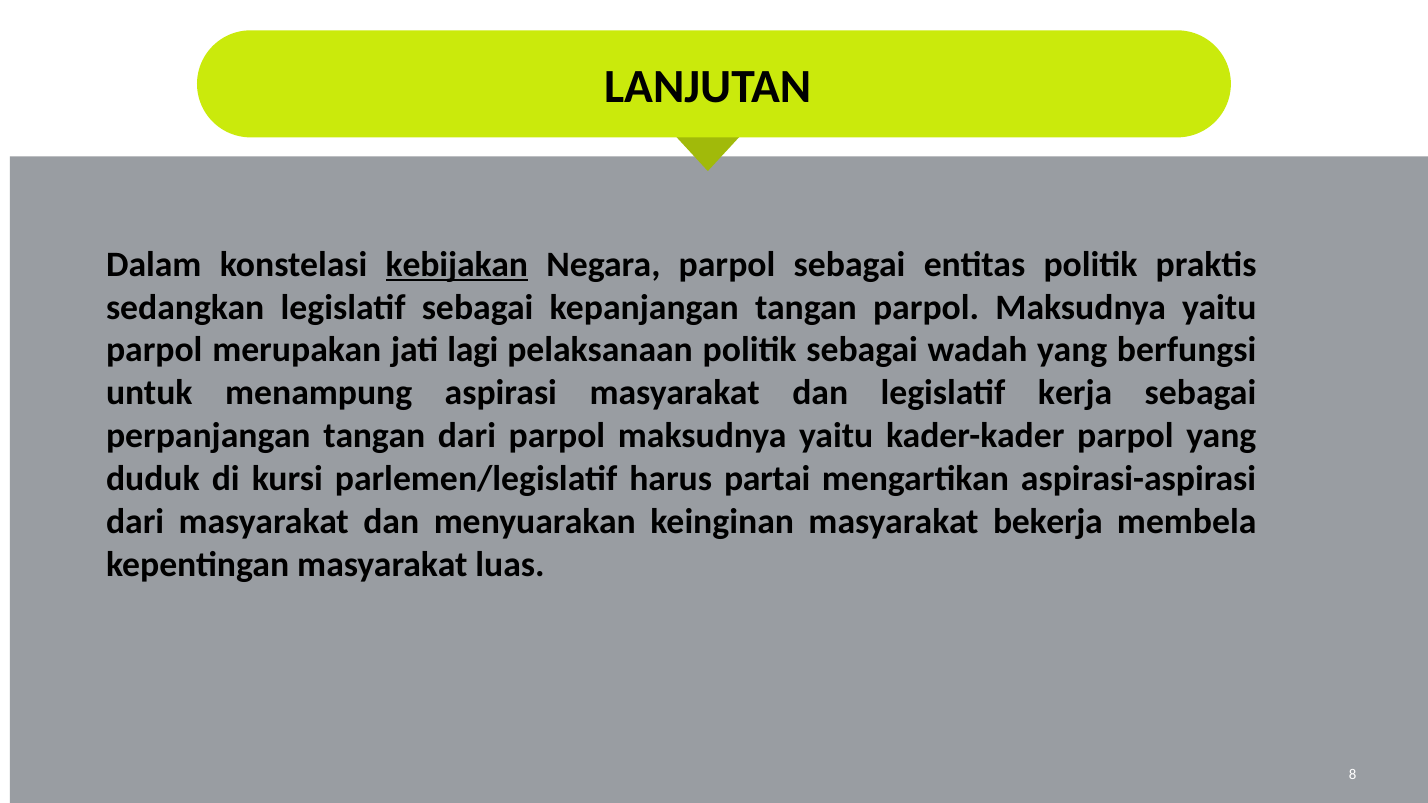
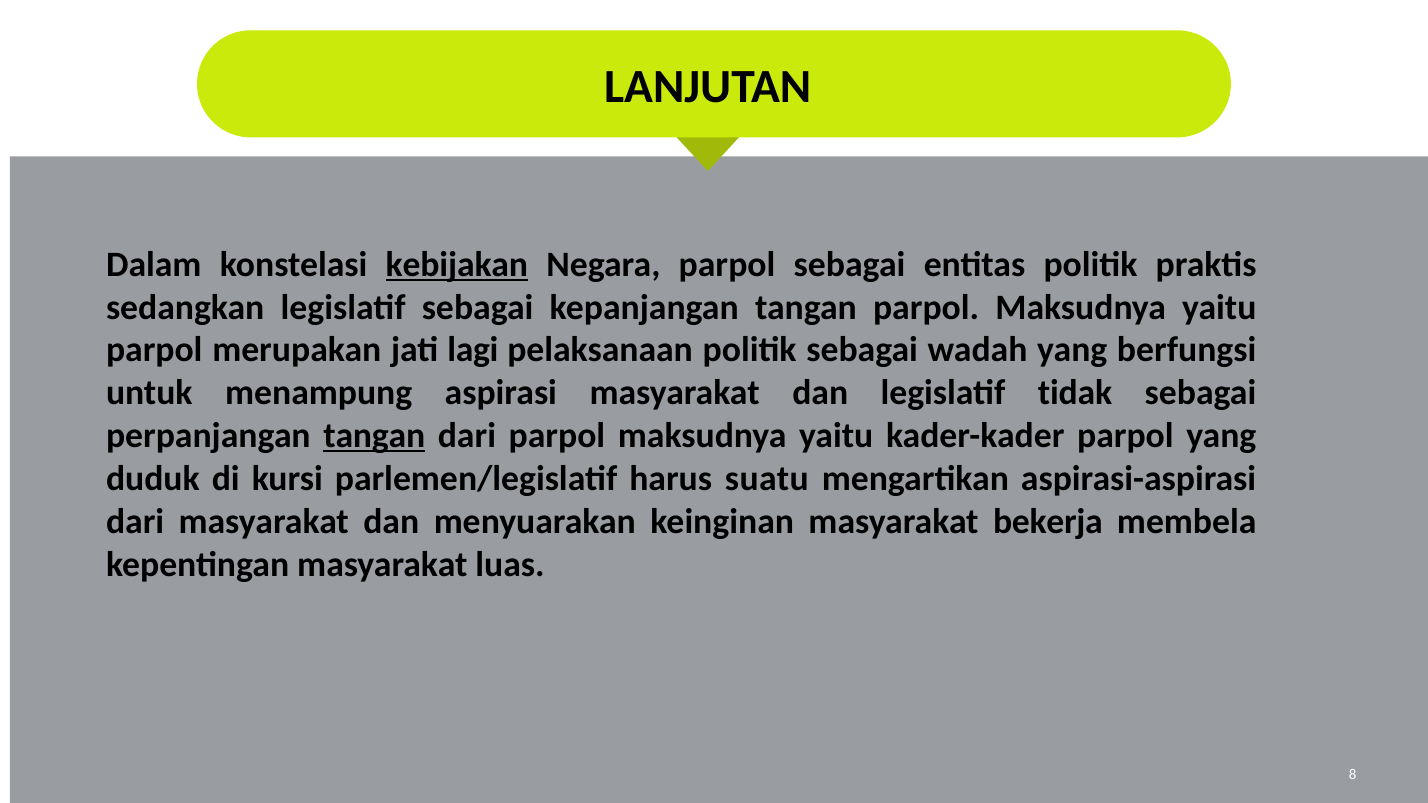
kerja: kerja -> tidak
tangan at (374, 436) underline: none -> present
partai: partai -> suatu
